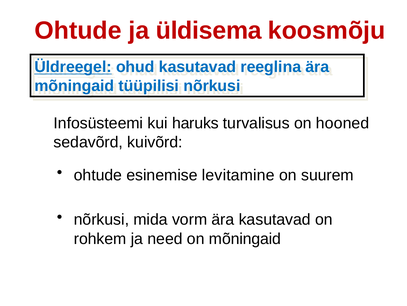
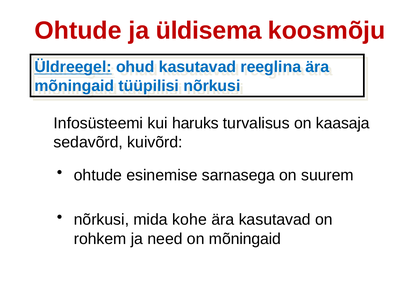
hooned: hooned -> kaasaja
levitamine: levitamine -> sarnasega
vorm: vorm -> kohe
